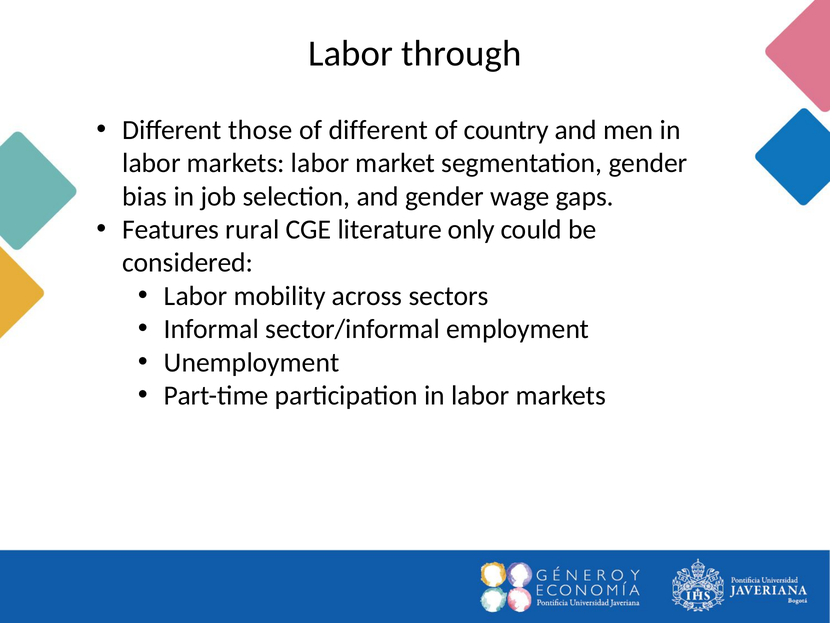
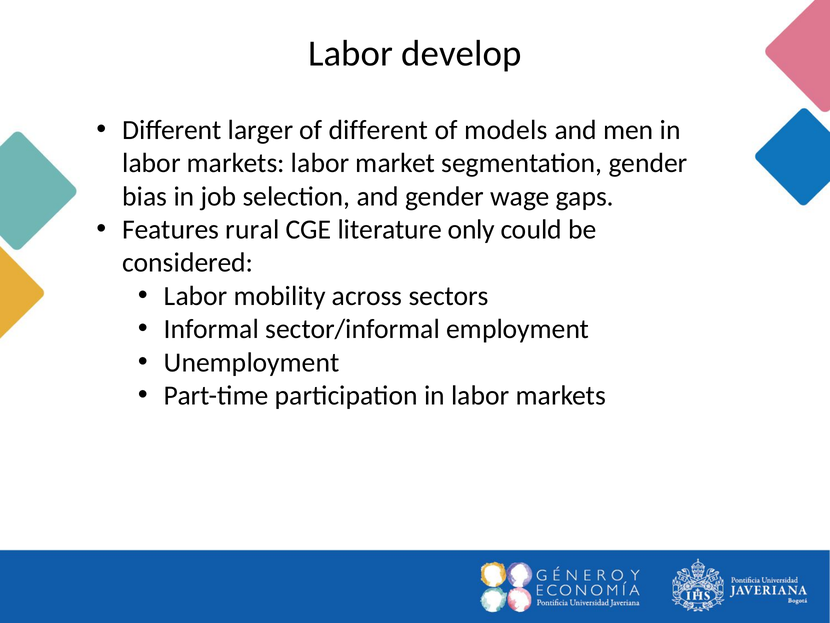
through: through -> develop
those: those -> larger
country: country -> models
